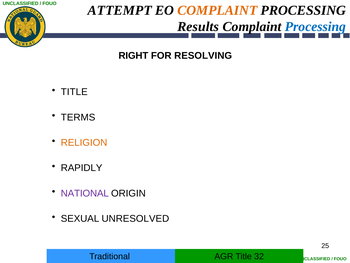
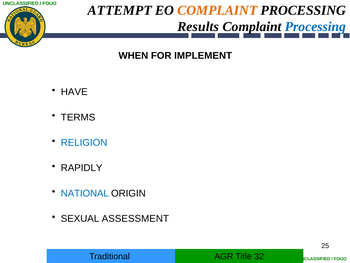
RIGHT: RIGHT -> WHEN
RESOLVING: RESOLVING -> IMPLEMENT
TITLE at (74, 92): TITLE -> HAVE
RELIGION colour: orange -> blue
NATIONAL colour: purple -> blue
UNRESOLVED: UNRESOLVED -> ASSESSMENT
